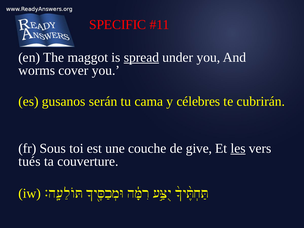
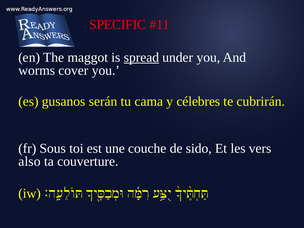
give: give -> sido
les underline: present -> none
tués: tués -> also
